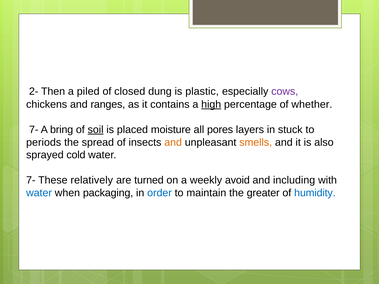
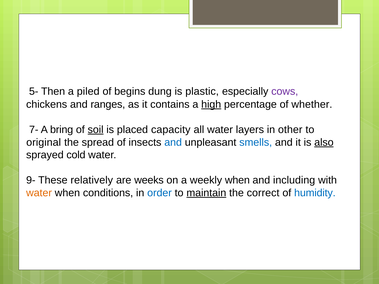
2-: 2- -> 5-
closed: closed -> begins
moisture: moisture -> capacity
all pores: pores -> water
stuck: stuck -> other
periods: periods -> original
and at (173, 142) colour: orange -> blue
smells colour: orange -> blue
also underline: none -> present
7- at (31, 180): 7- -> 9-
turned: turned -> weeks
weekly avoid: avoid -> when
water at (39, 193) colour: blue -> orange
packaging: packaging -> conditions
maintain underline: none -> present
greater: greater -> correct
